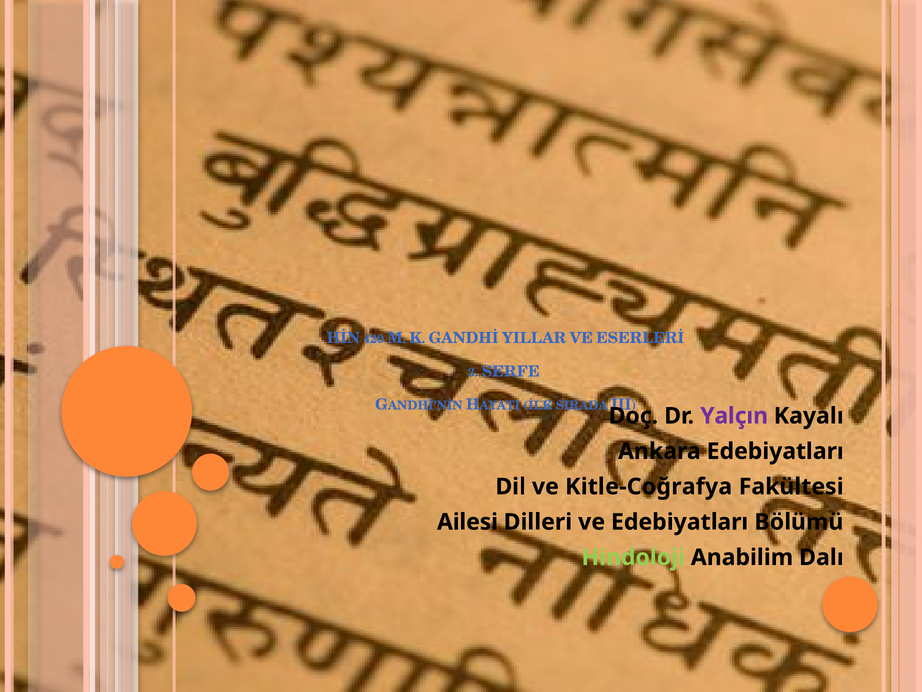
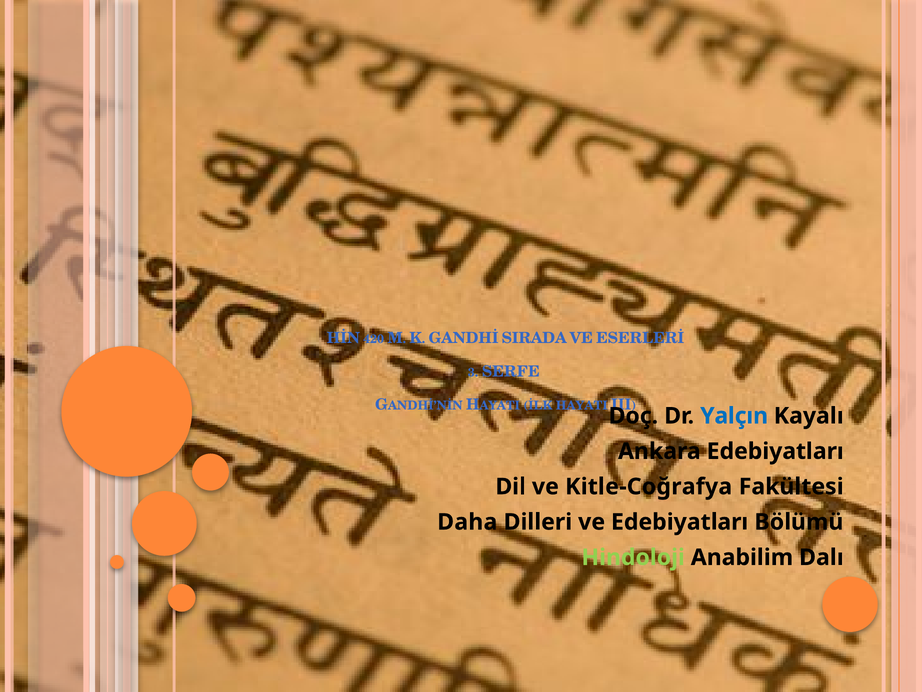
YILLAR: YILLAR -> SIRADA
SIRADA at (582, 405): SIRADA -> HAYATI
Yalçın colour: purple -> blue
Ailesi: Ailesi -> Daha
